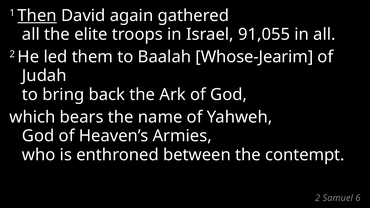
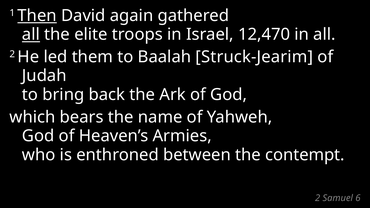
all at (31, 35) underline: none -> present
91,055: 91,055 -> 12,470
Whose-Jearim: Whose-Jearim -> Struck-Jearim
